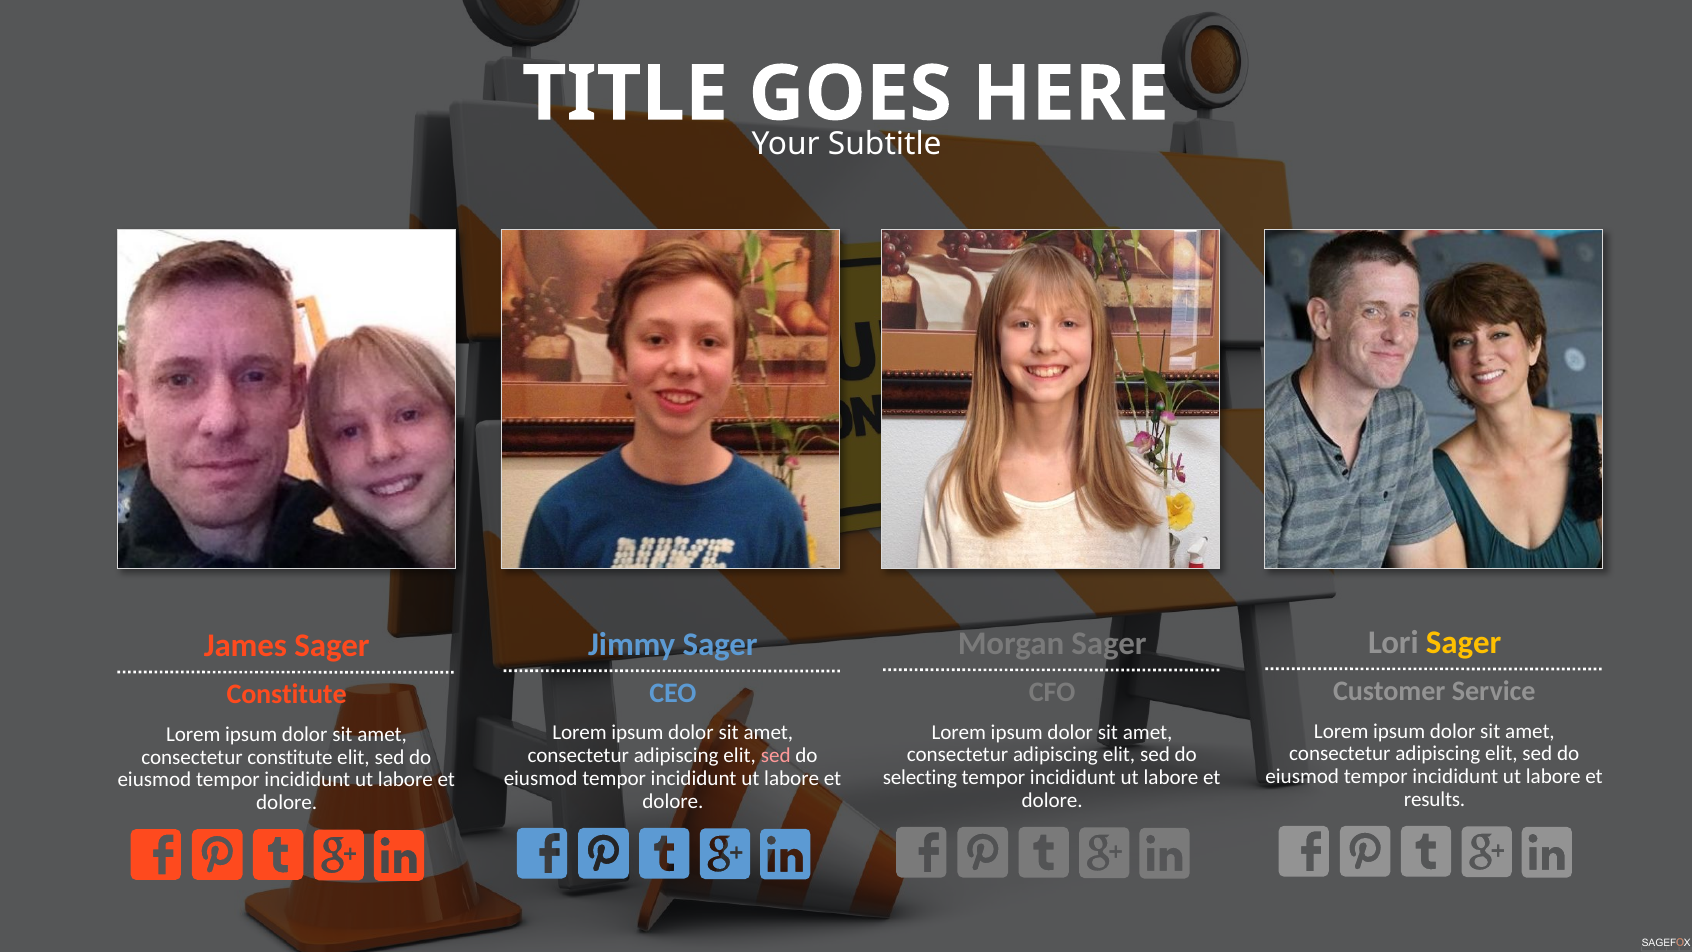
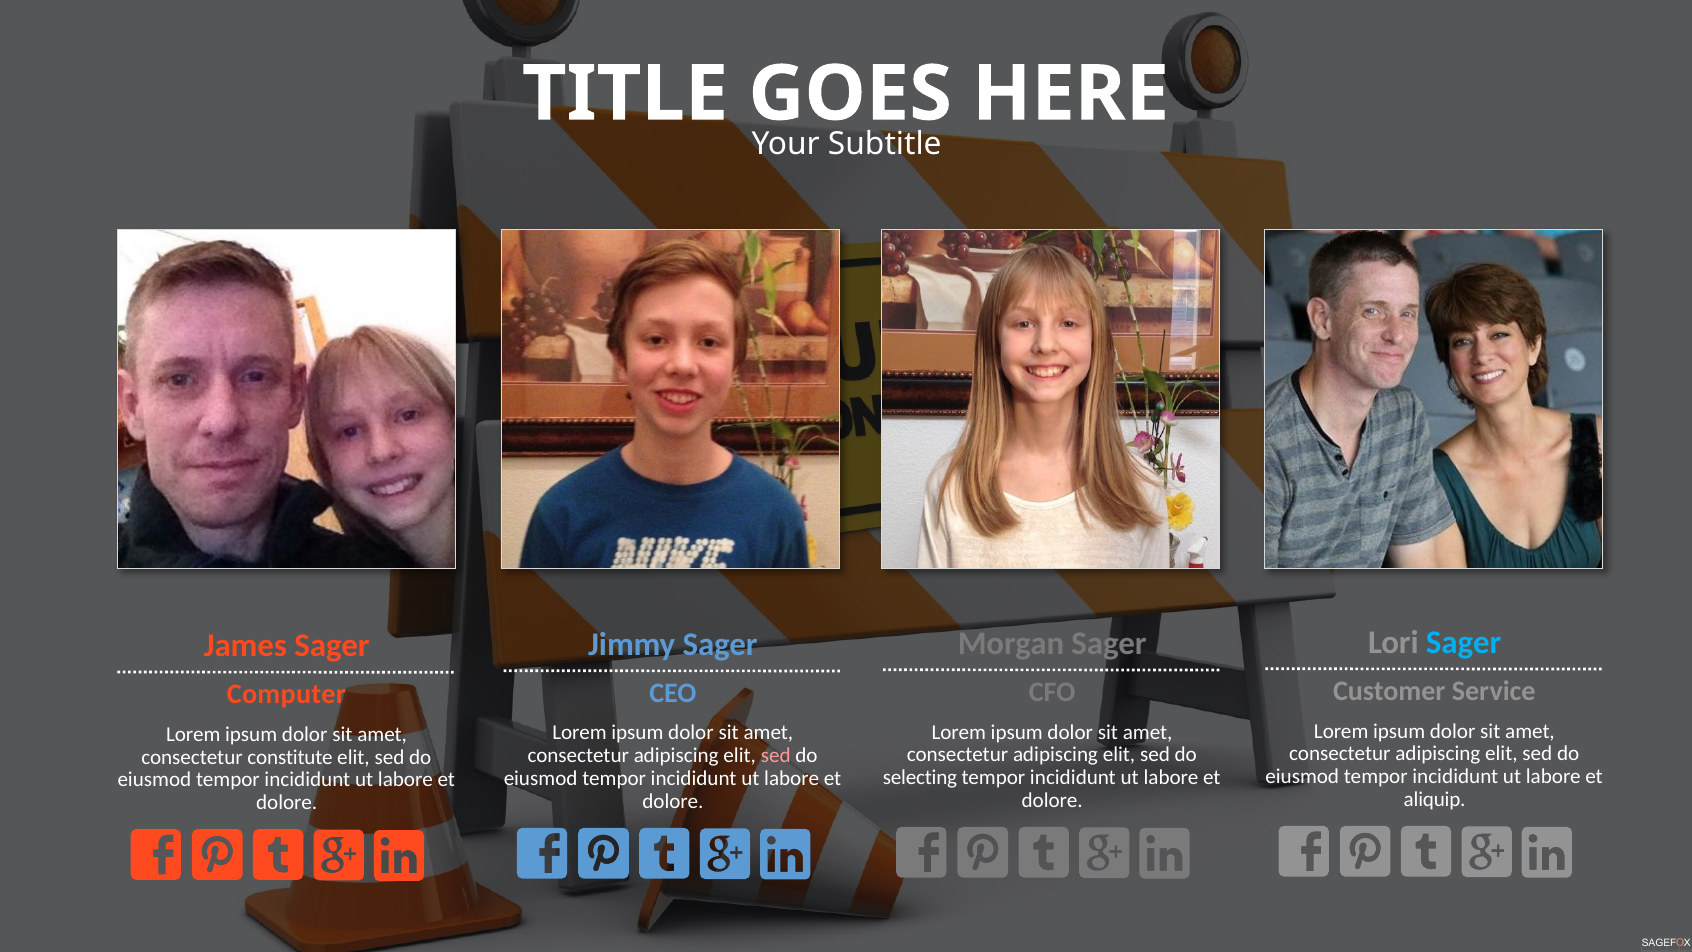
Sager at (1464, 642) colour: yellow -> light blue
Constitute at (287, 694): Constitute -> Computer
results: results -> aliquip
